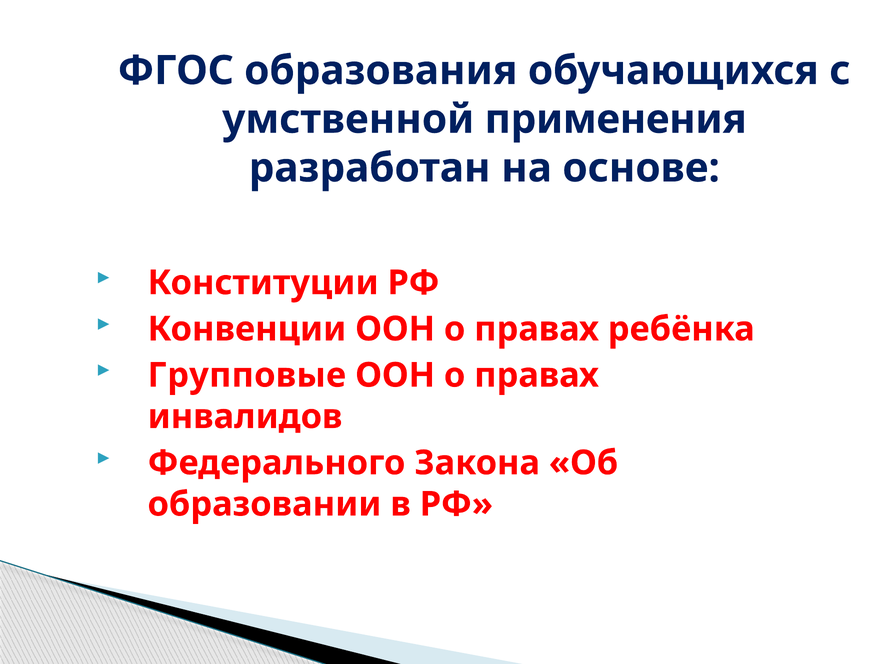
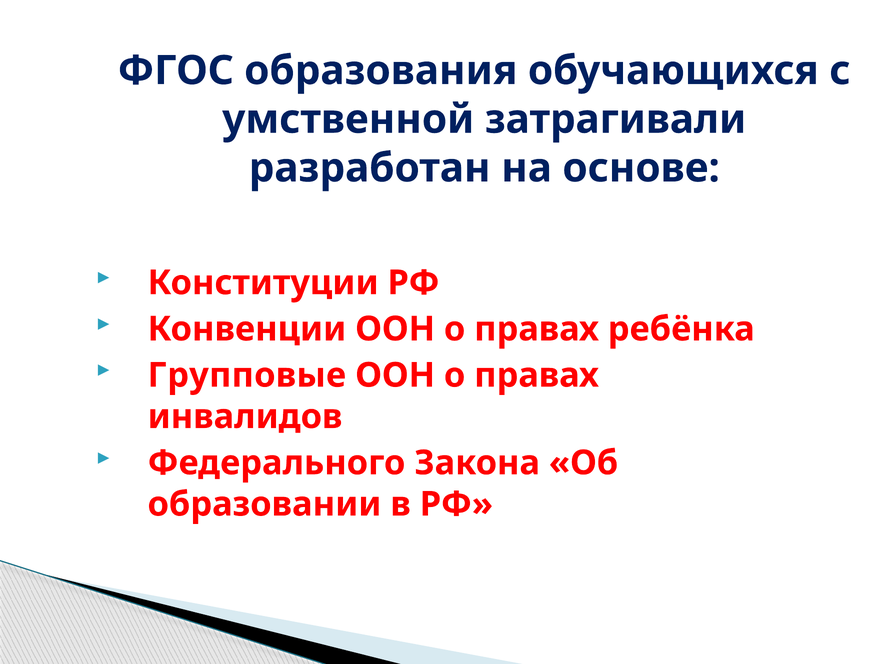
применения: применения -> затрагивали
